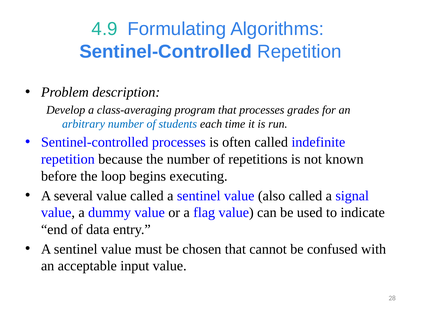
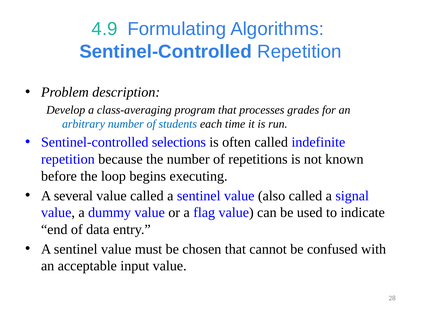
Sentinel-controlled processes: processes -> selections
